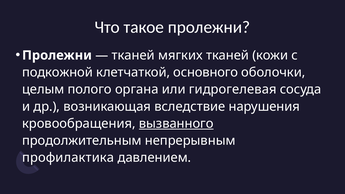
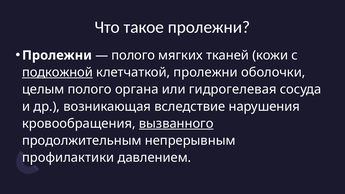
тканей at (133, 55): тканей -> полого
подкожной underline: none -> present
клетчаткой основного: основного -> пролежни
профилактика: профилактика -> профилактики
